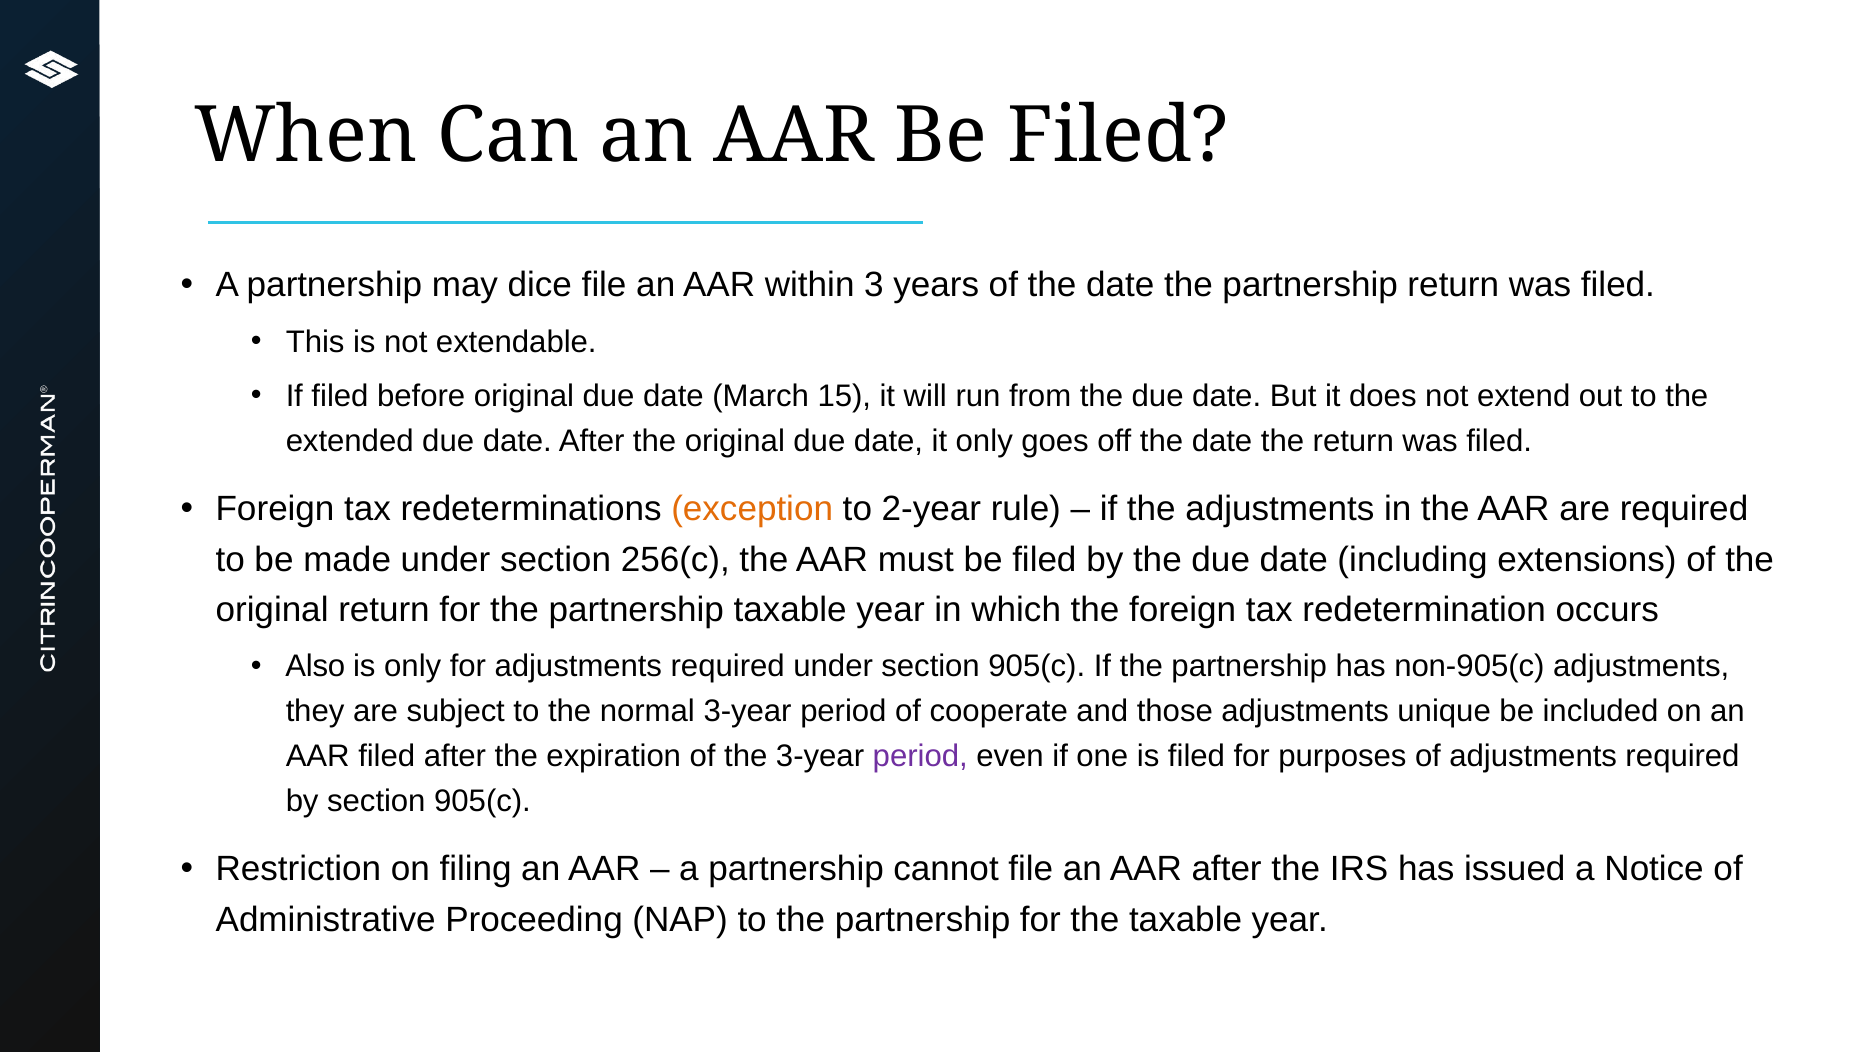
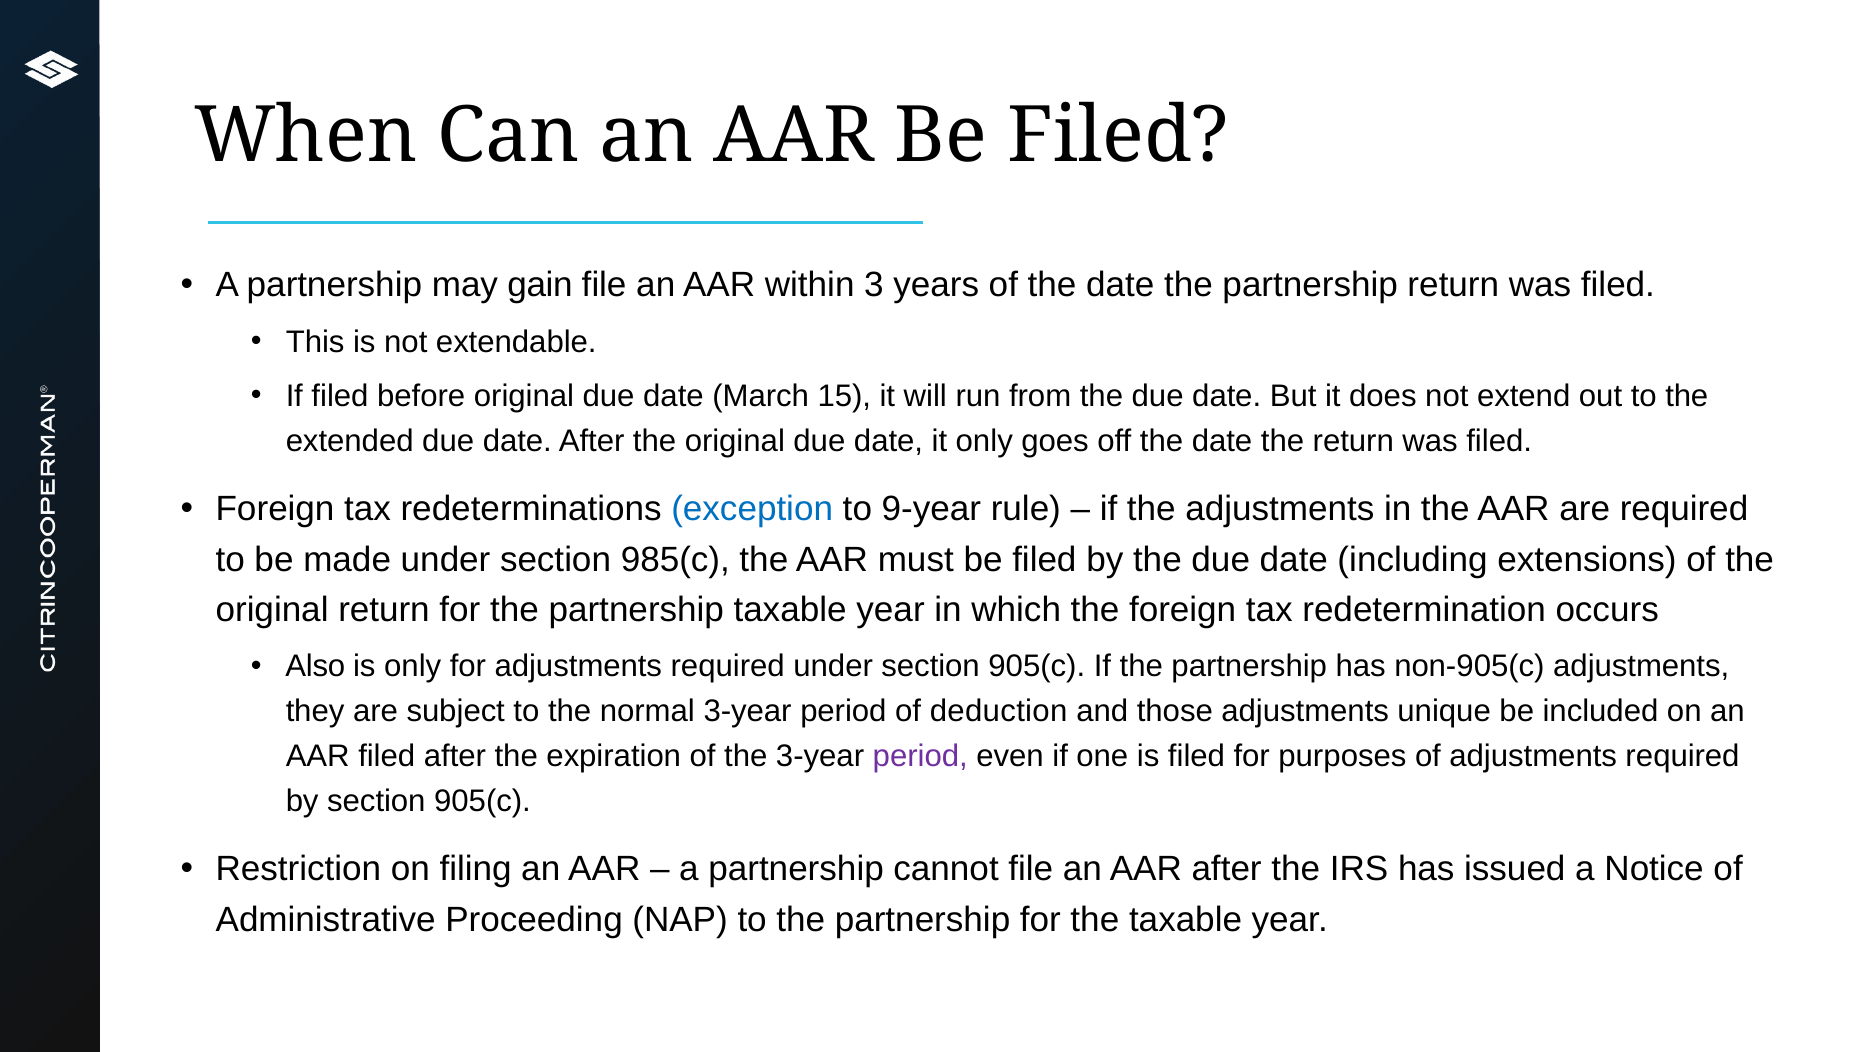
dice: dice -> gain
exception colour: orange -> blue
2-year: 2-year -> 9-year
256(c: 256(c -> 985(c
cooperate: cooperate -> deduction
